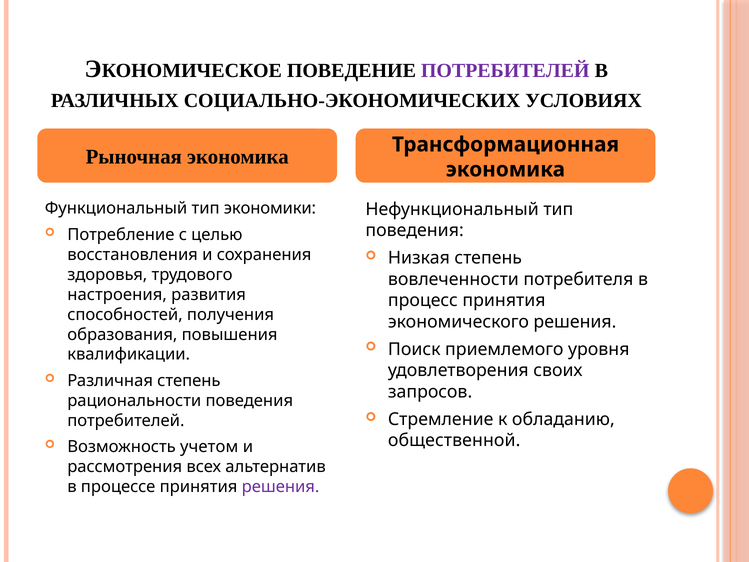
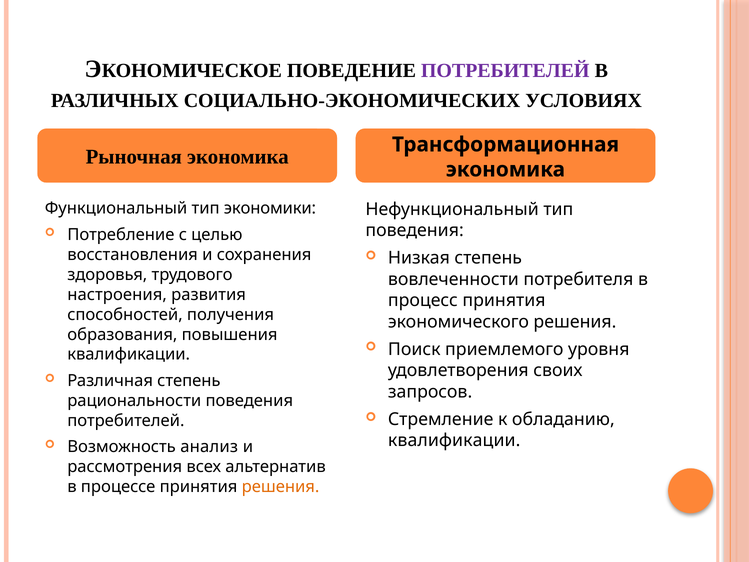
общественной at (454, 440): общественной -> квалификации
учетом: учетом -> анализ
решения at (281, 487) colour: purple -> orange
